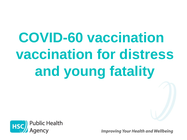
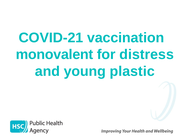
COVID-60: COVID-60 -> COVID-21
vaccination at (54, 55): vaccination -> monovalent
fatality: fatality -> plastic
